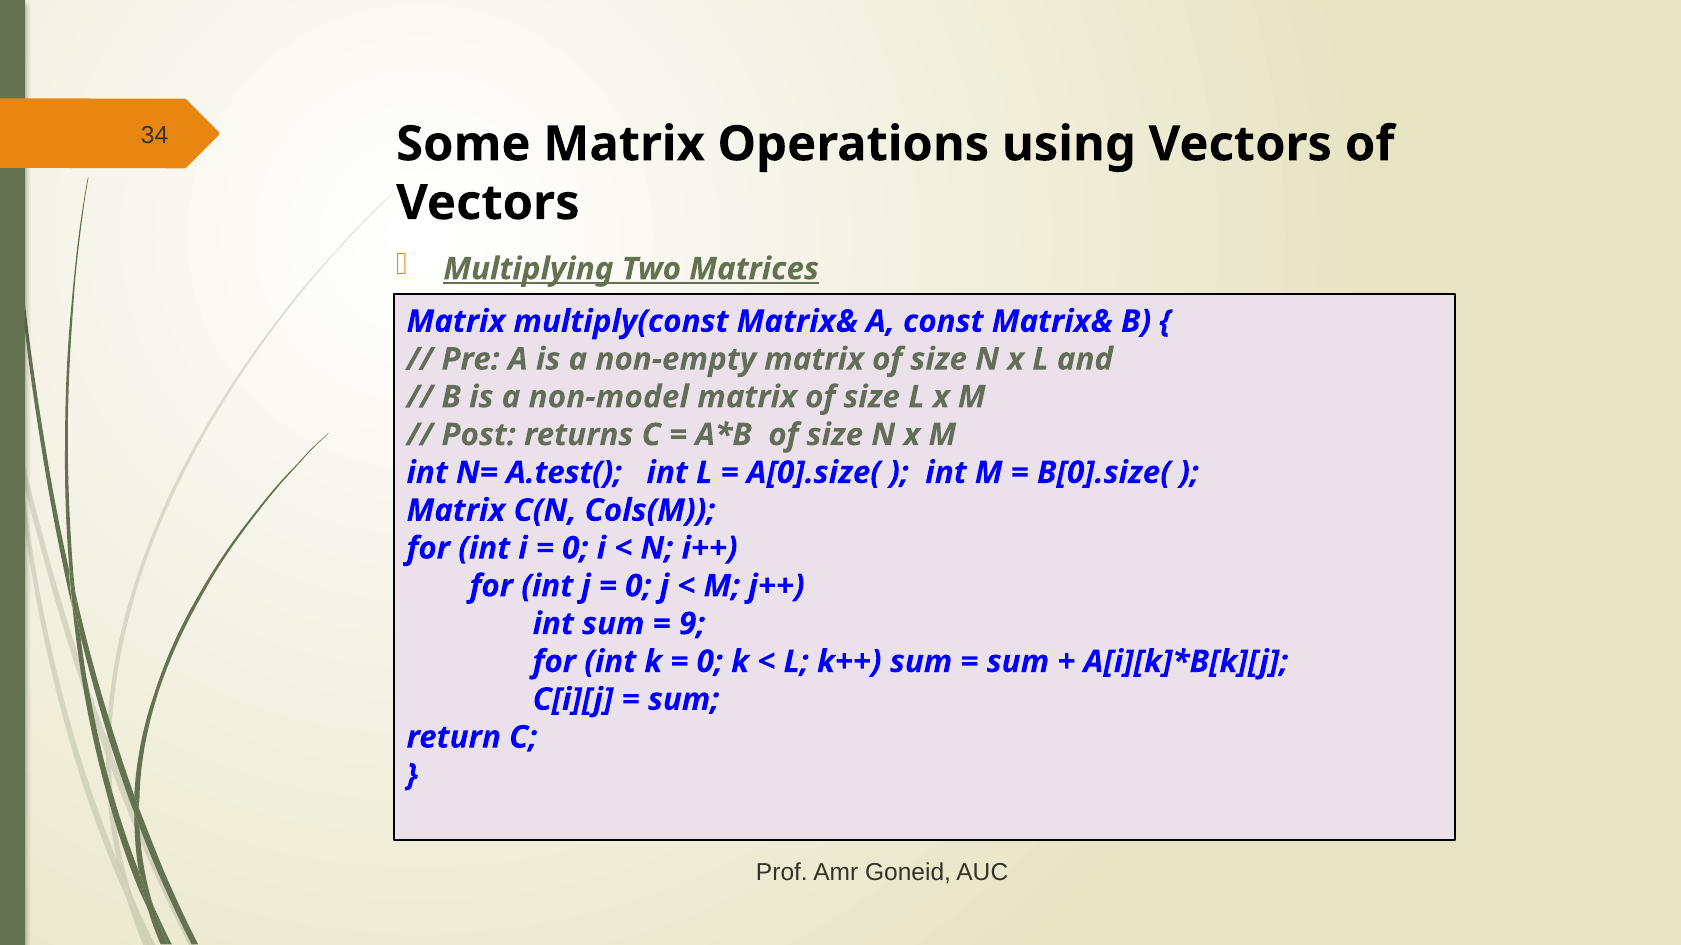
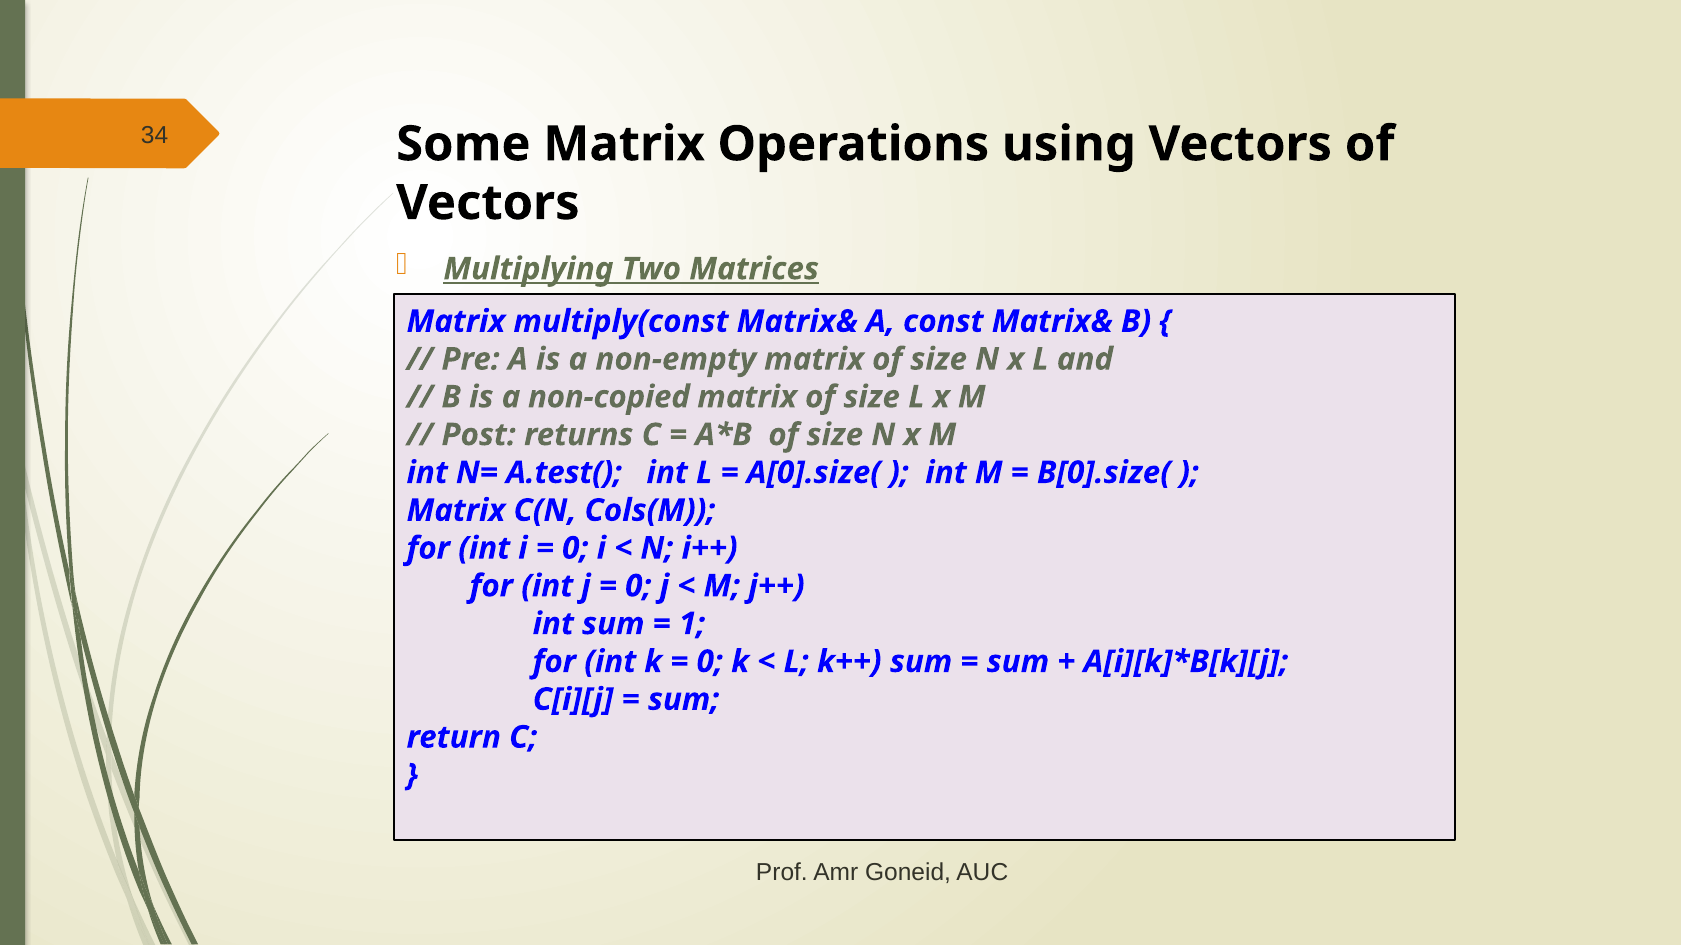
non-model: non-model -> non-copied
9: 9 -> 1
